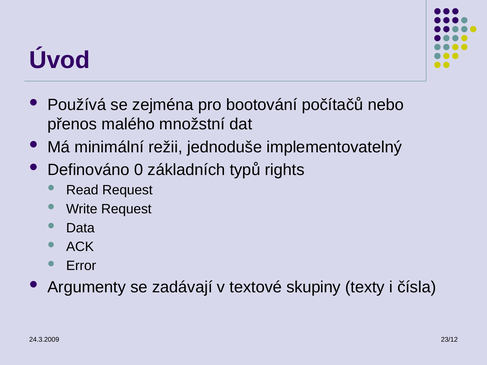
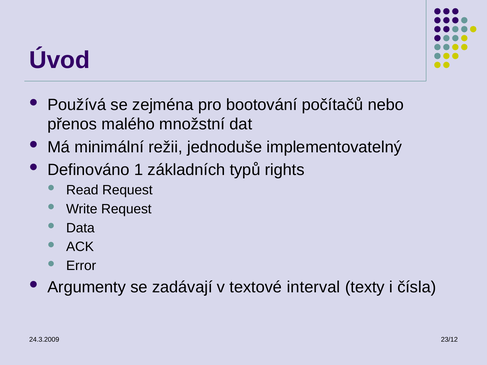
0: 0 -> 1
skupiny: skupiny -> interval
